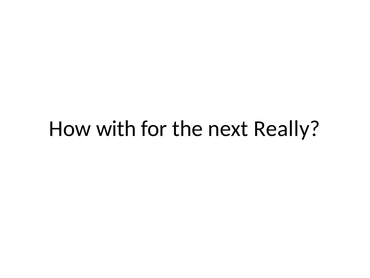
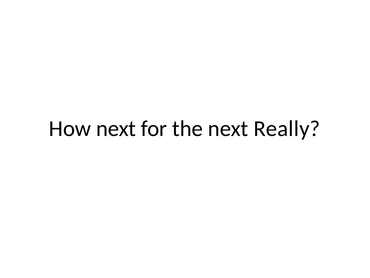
How with: with -> next
